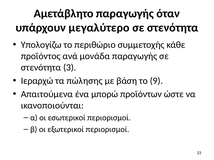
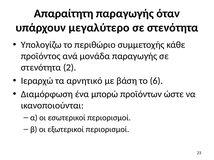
Αμετάβλητο: Αμετάβλητο -> Απαραίτητη
3: 3 -> 2
πώλησης: πώλησης -> αρνητικό
9: 9 -> 6
Απαιτούμενα: Απαιτούμενα -> Διαμόρφωση
